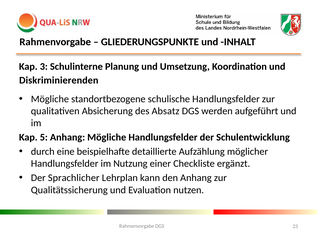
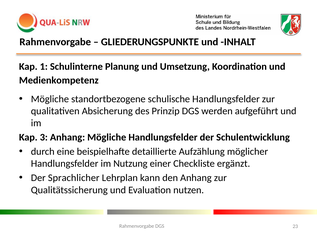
3: 3 -> 1
Diskriminierenden: Diskriminierenden -> Medienkompetenz
Absatz: Absatz -> Prinzip
5: 5 -> 3
